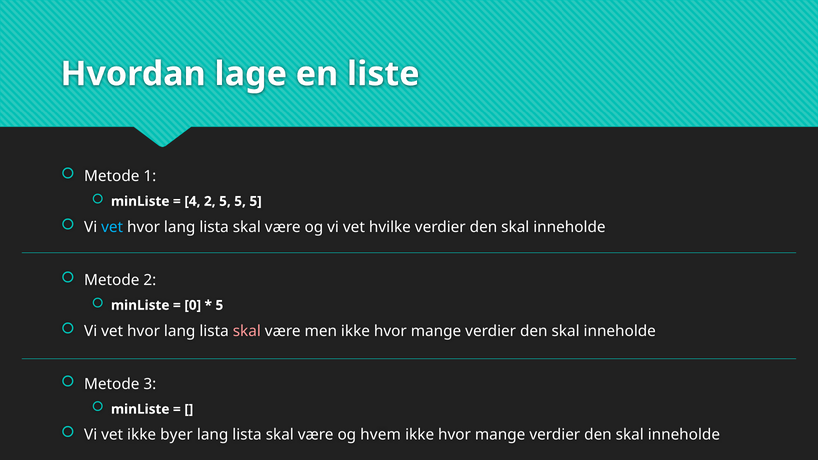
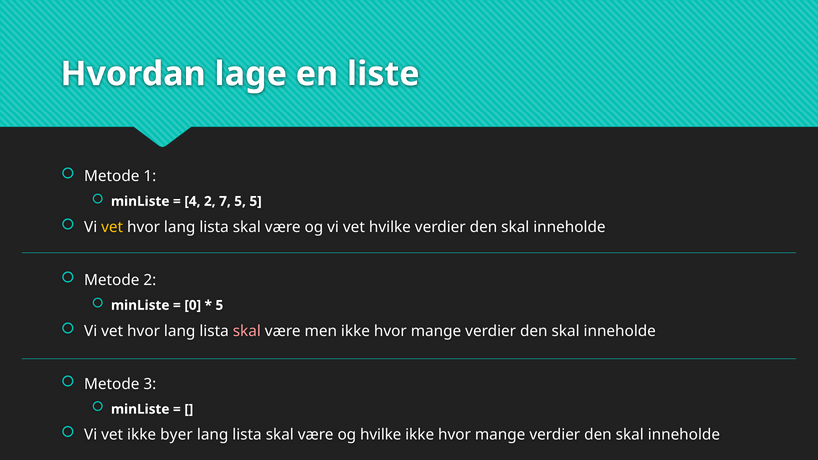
2 5: 5 -> 7
vet at (112, 227) colour: light blue -> yellow
og hvem: hvem -> hvilke
